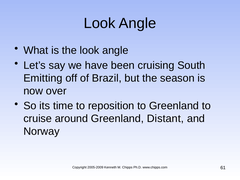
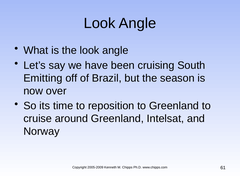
Distant: Distant -> Intelsat
